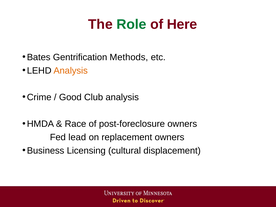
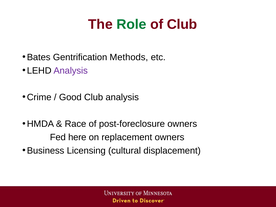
of Here: Here -> Club
Analysis at (71, 71) colour: orange -> purple
lead: lead -> here
